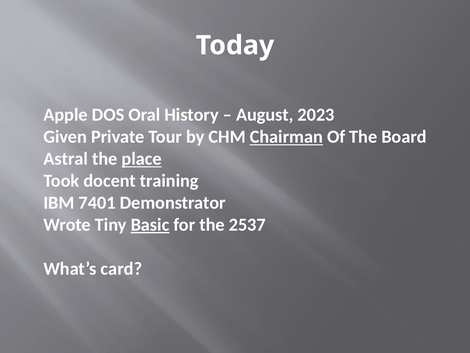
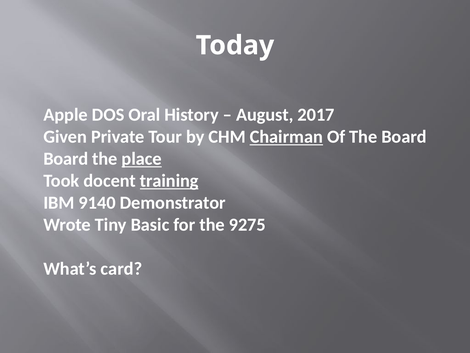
2023: 2023 -> 2017
Astral at (66, 159): Astral -> Board
training underline: none -> present
7401: 7401 -> 9140
Basic underline: present -> none
2537: 2537 -> 9275
